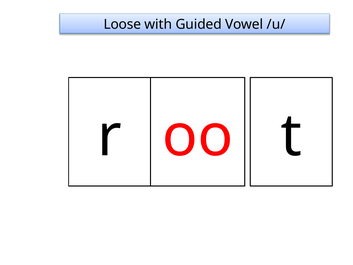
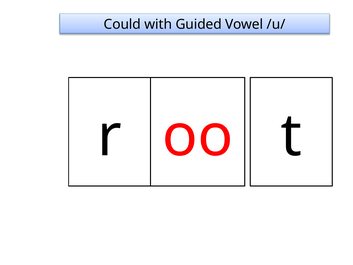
Loose: Loose -> Could
